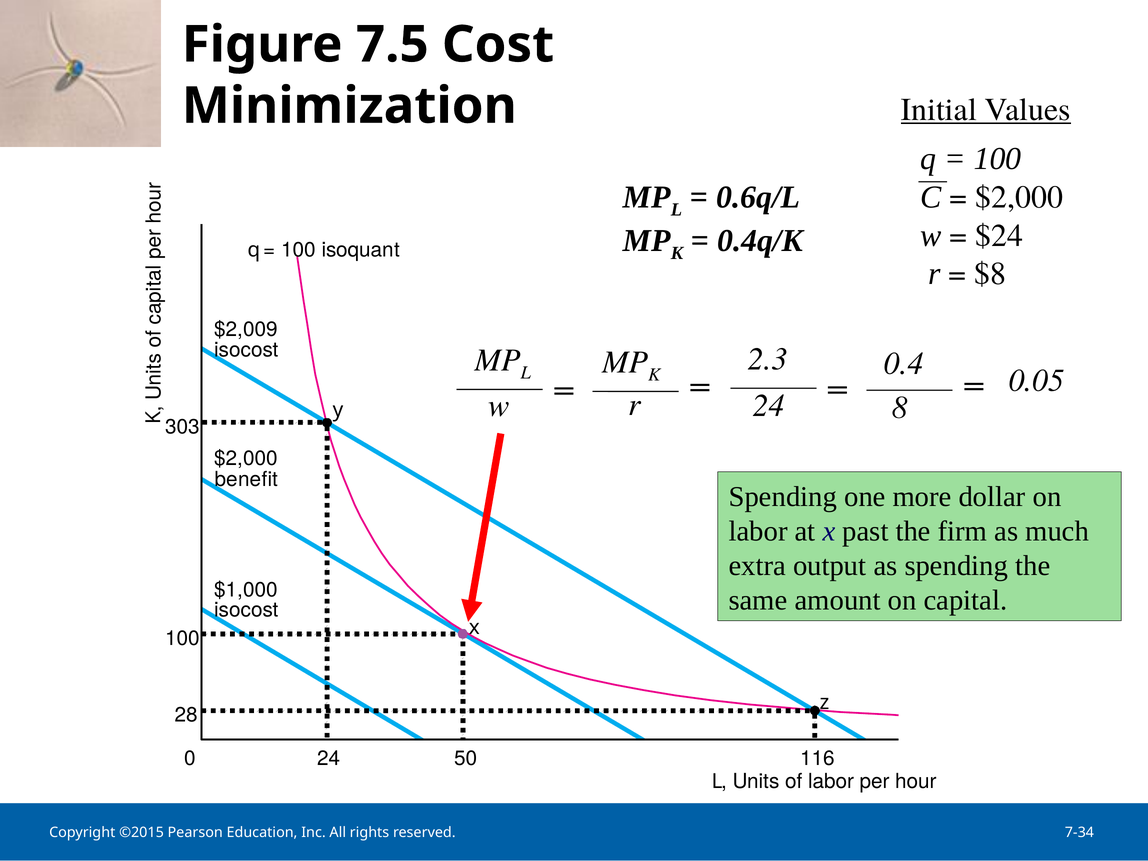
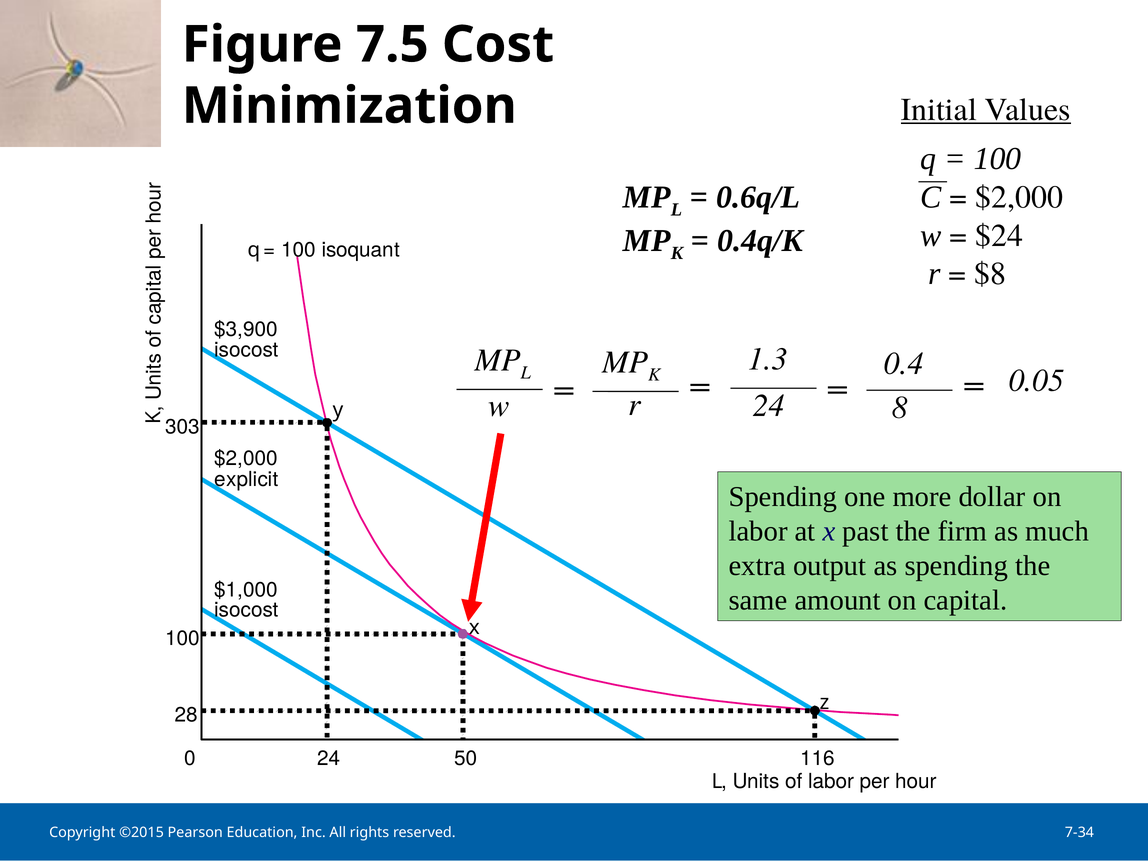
$2,009: $2,009 -> $3,900
2.3: 2.3 -> 1.3
benefit: benefit -> explicit
